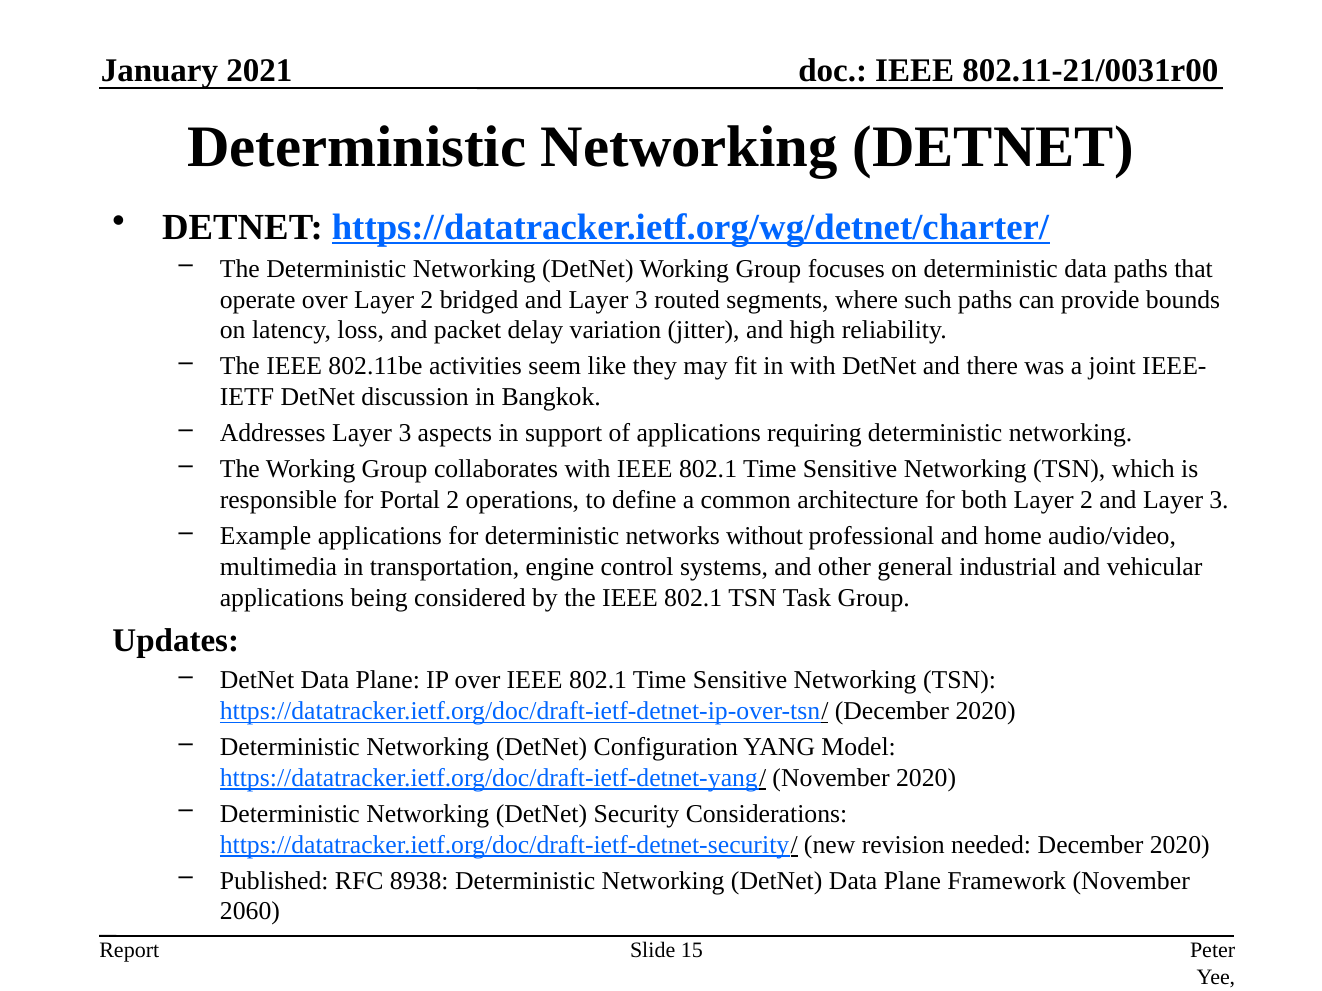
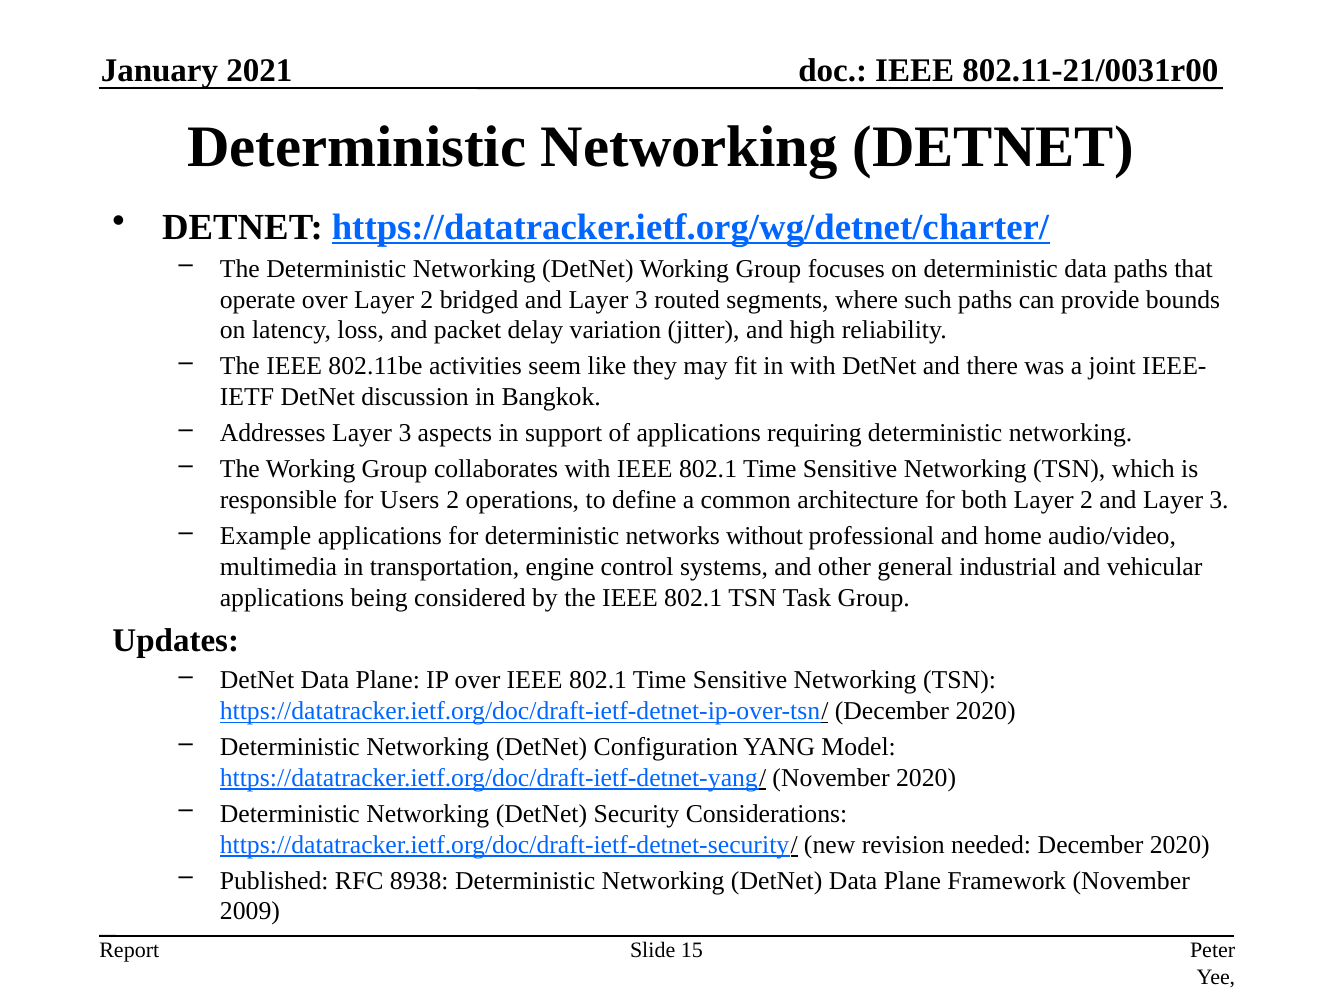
Portal: Portal -> Users
2060: 2060 -> 2009
